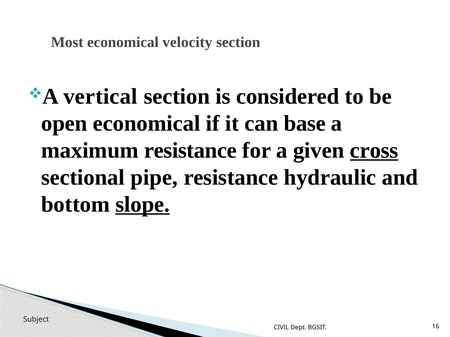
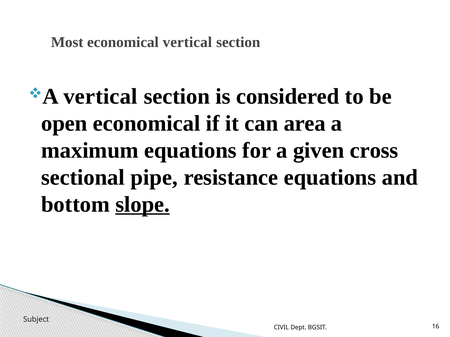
economical velocity: velocity -> vertical
base: base -> area
maximum resistance: resistance -> equations
cross underline: present -> none
resistance hydraulic: hydraulic -> equations
